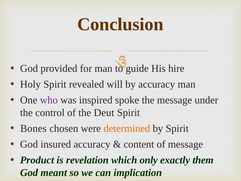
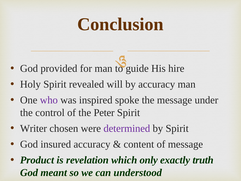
Deut: Deut -> Peter
Bones: Bones -> Writer
determined colour: orange -> purple
them: them -> truth
implication: implication -> understood
